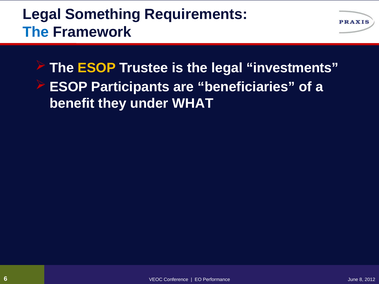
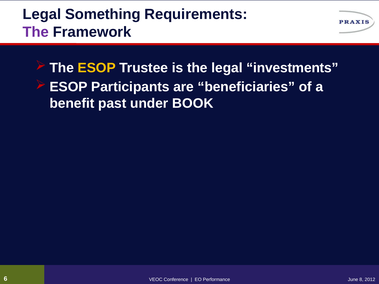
The at (36, 32) colour: blue -> purple
they: they -> past
WHAT: WHAT -> BOOK
